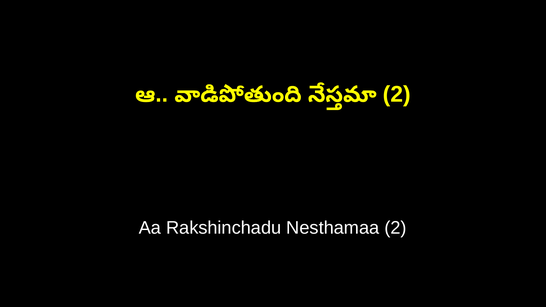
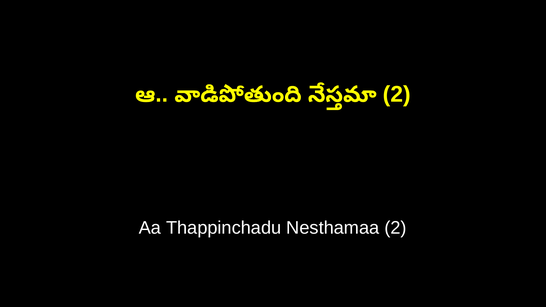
Rakshinchadu: Rakshinchadu -> Thappinchadu
